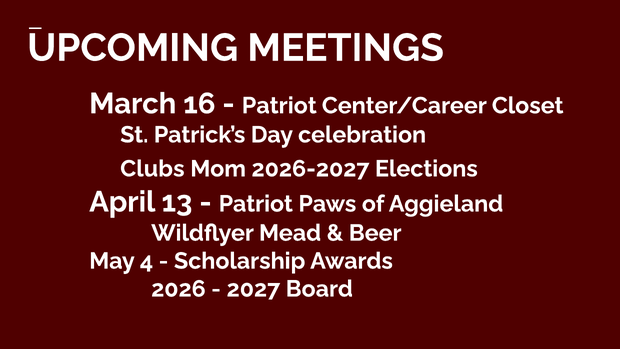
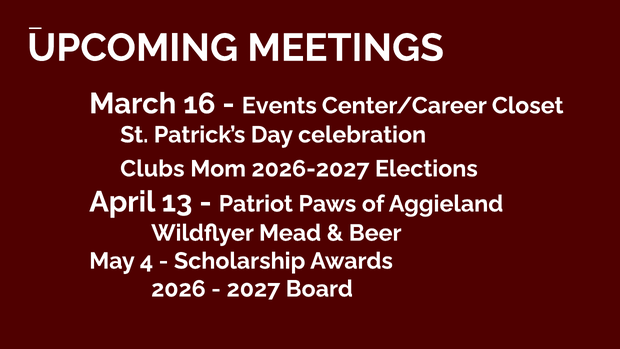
Patriot at (279, 106): Patriot -> Events
